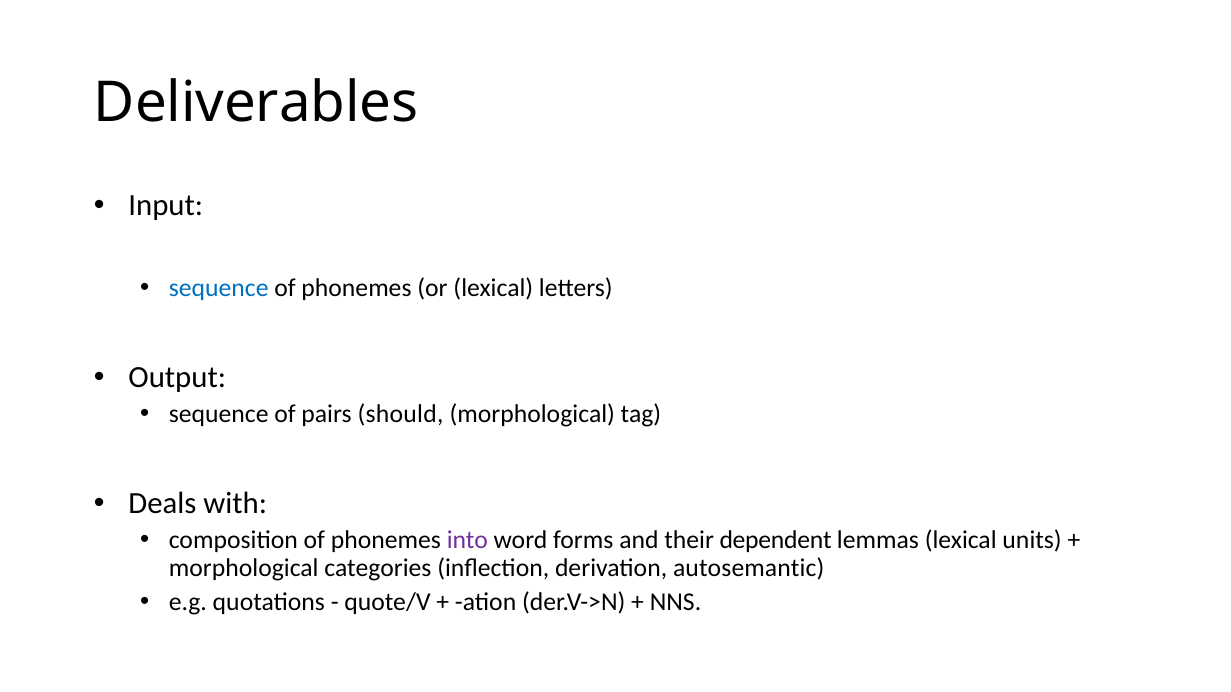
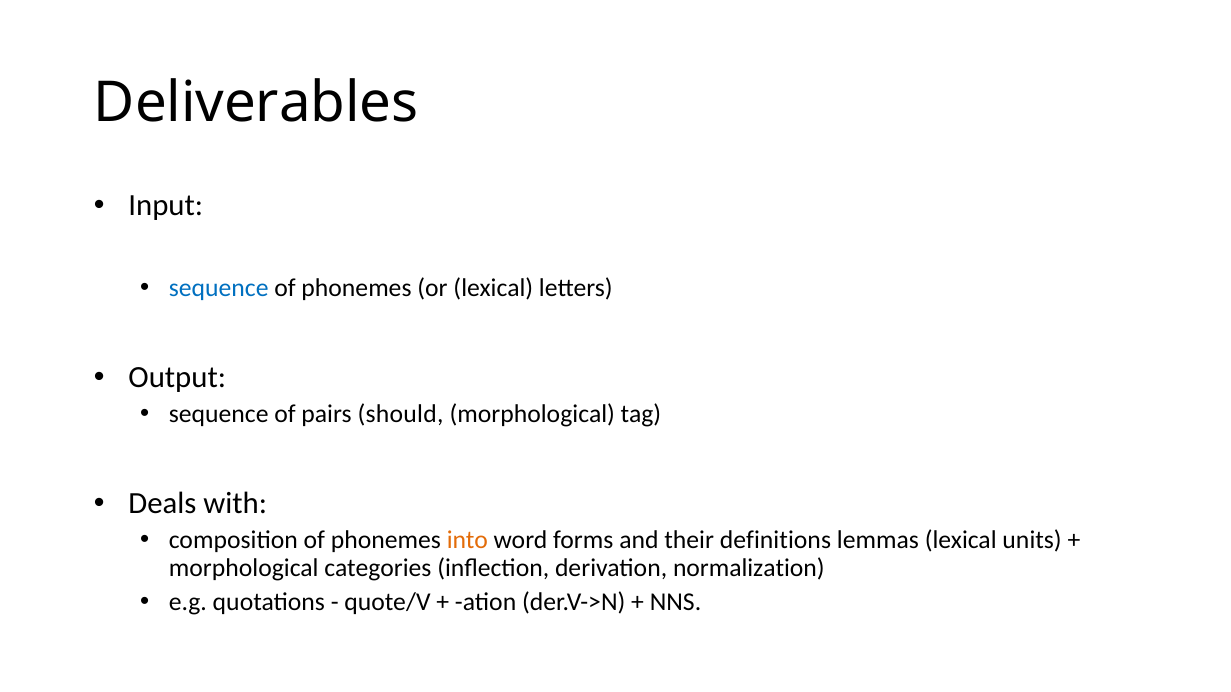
into colour: purple -> orange
dependent: dependent -> definitions
autosemantic: autosemantic -> normalization
